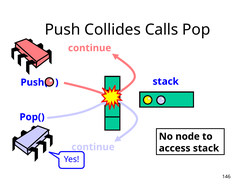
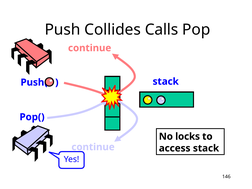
node: node -> locks
